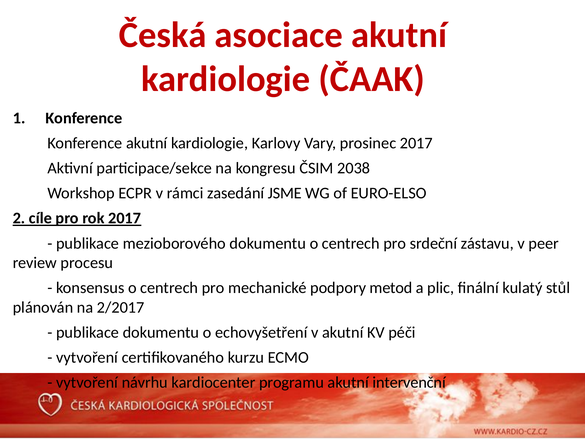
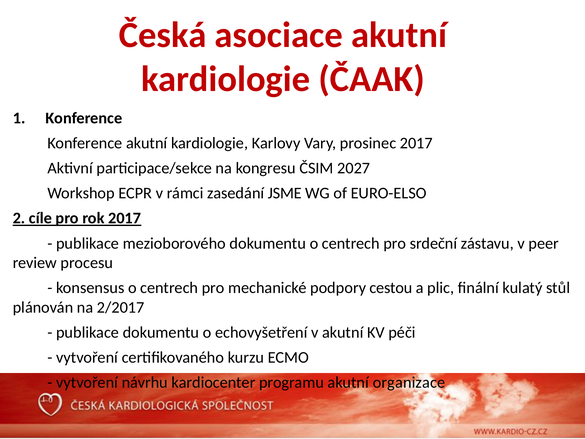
2038: 2038 -> 2027
metod: metod -> cestou
intervenční: intervenční -> organizace
